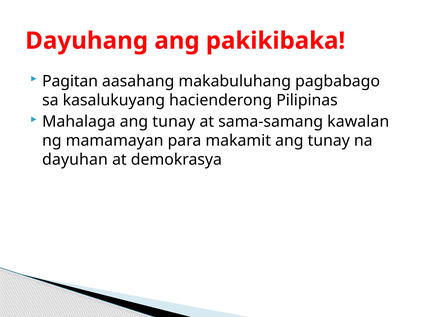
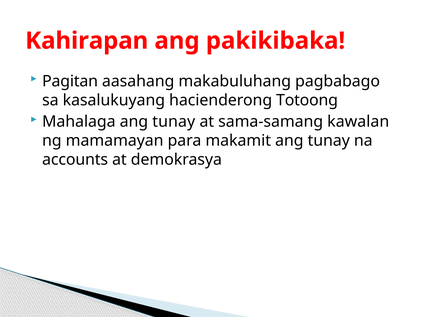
Dayuhang: Dayuhang -> Kahirapan
Pilipinas: Pilipinas -> Totoong
dayuhan: dayuhan -> accounts
